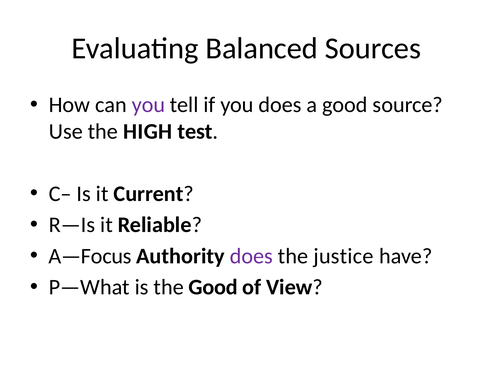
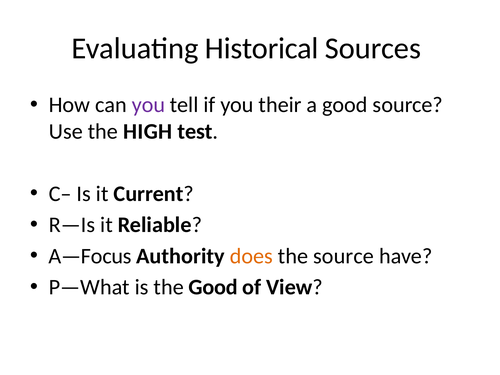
Balanced: Balanced -> Historical
you does: does -> their
does at (251, 256) colour: purple -> orange
the justice: justice -> source
